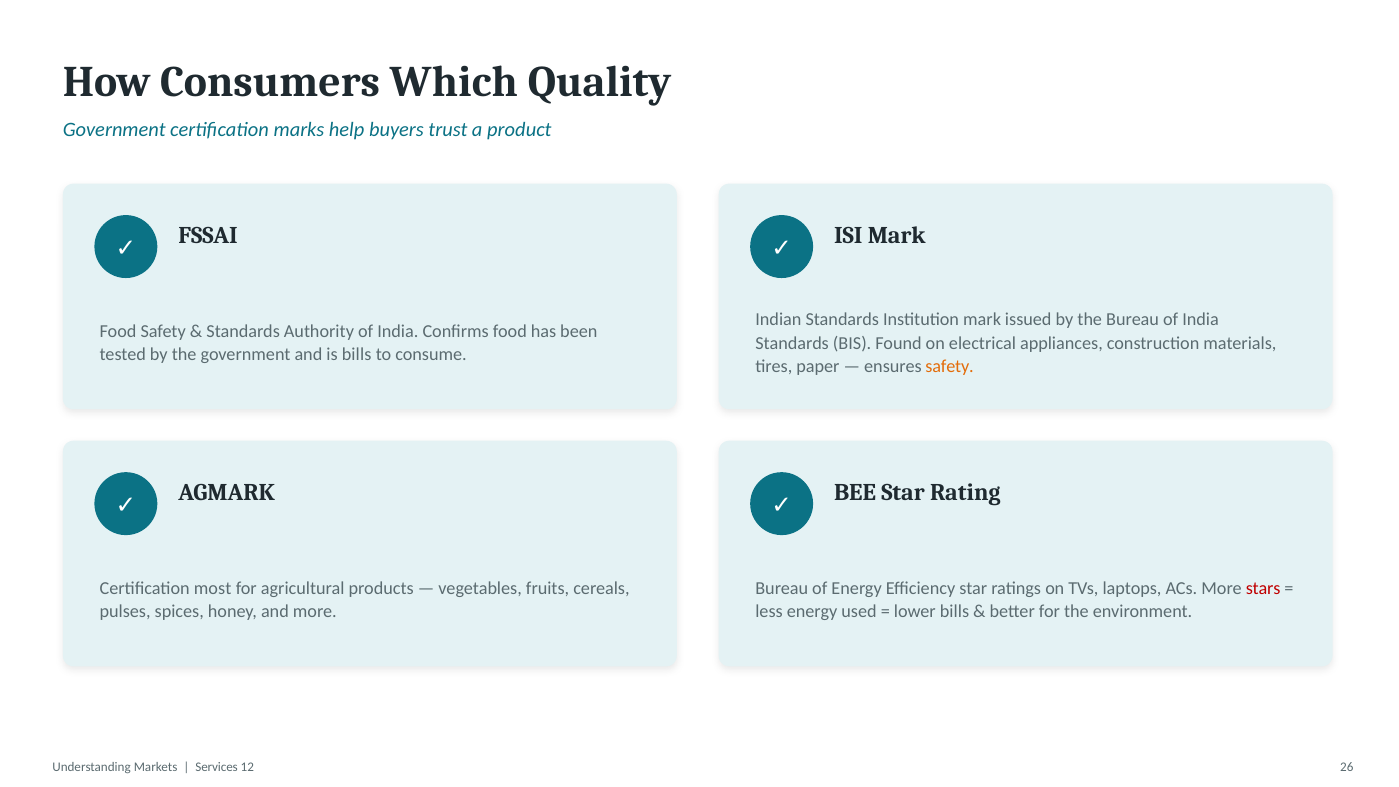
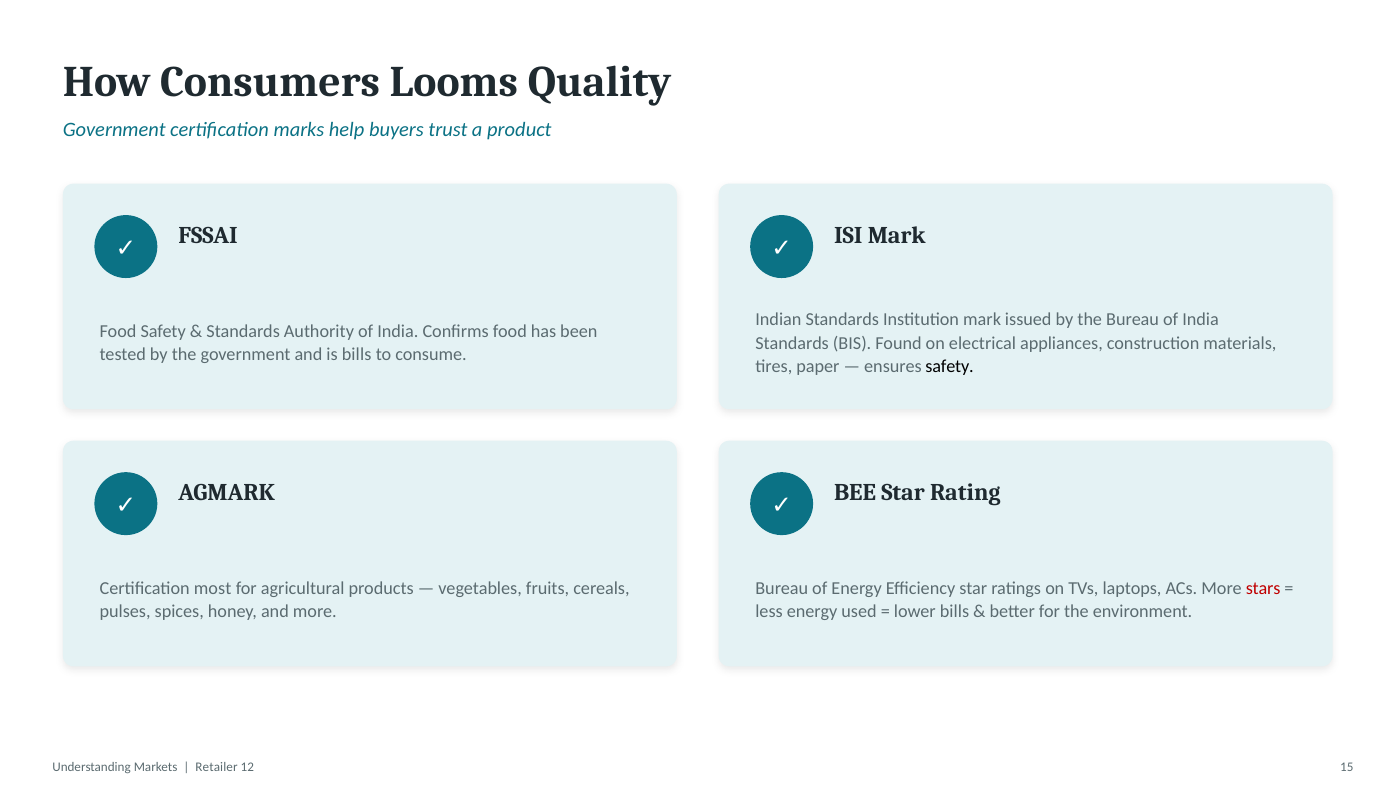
Which: Which -> Looms
safety at (950, 366) colour: orange -> black
Services: Services -> Retailer
26: 26 -> 15
